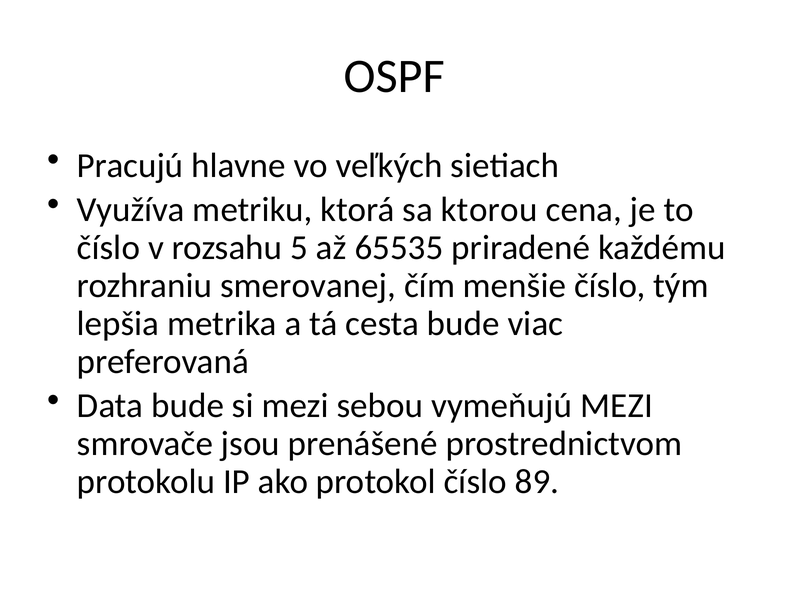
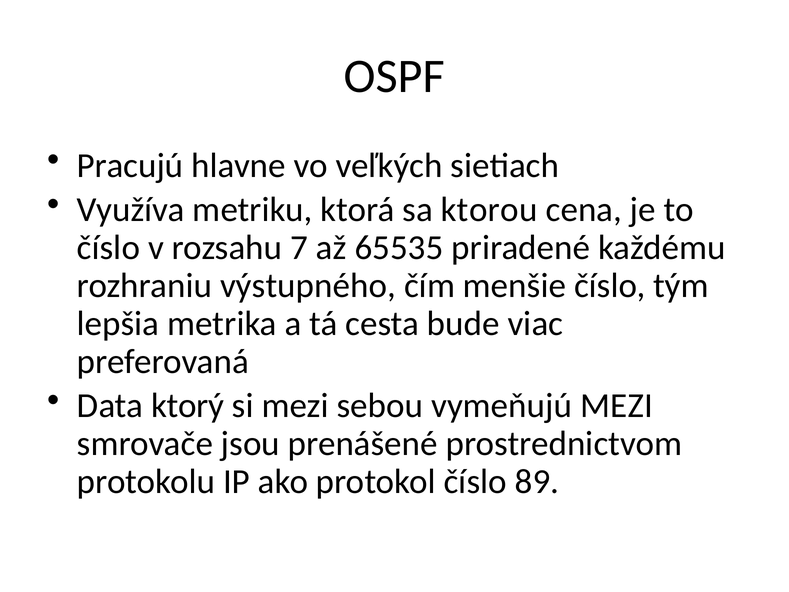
5: 5 -> 7
smerovanej: smerovanej -> výstupného
Data bude: bude -> ktorý
